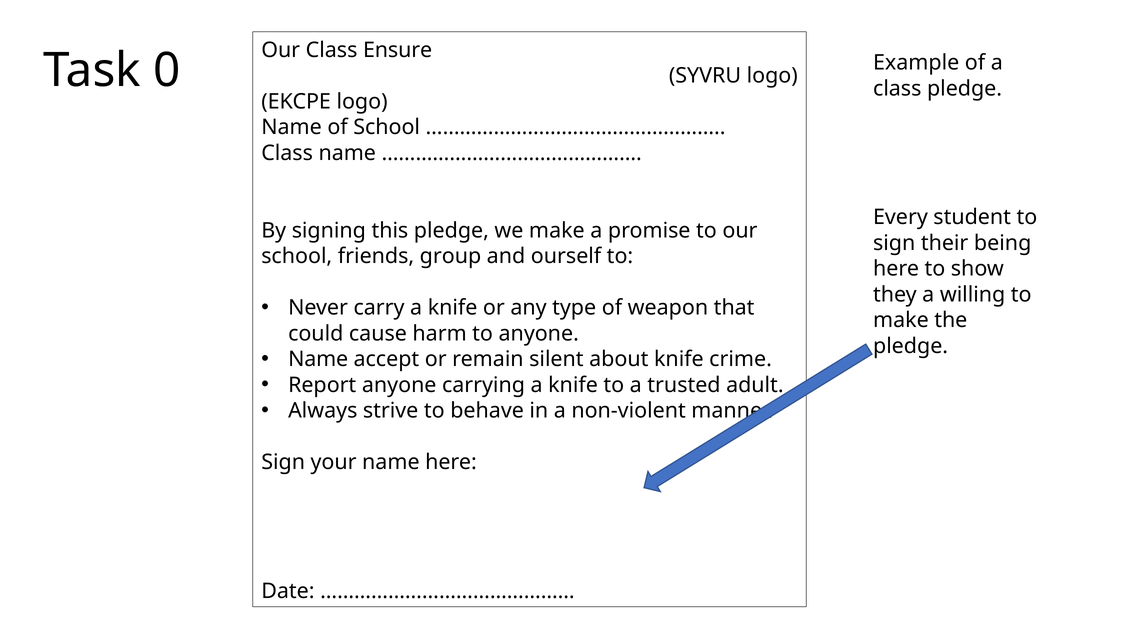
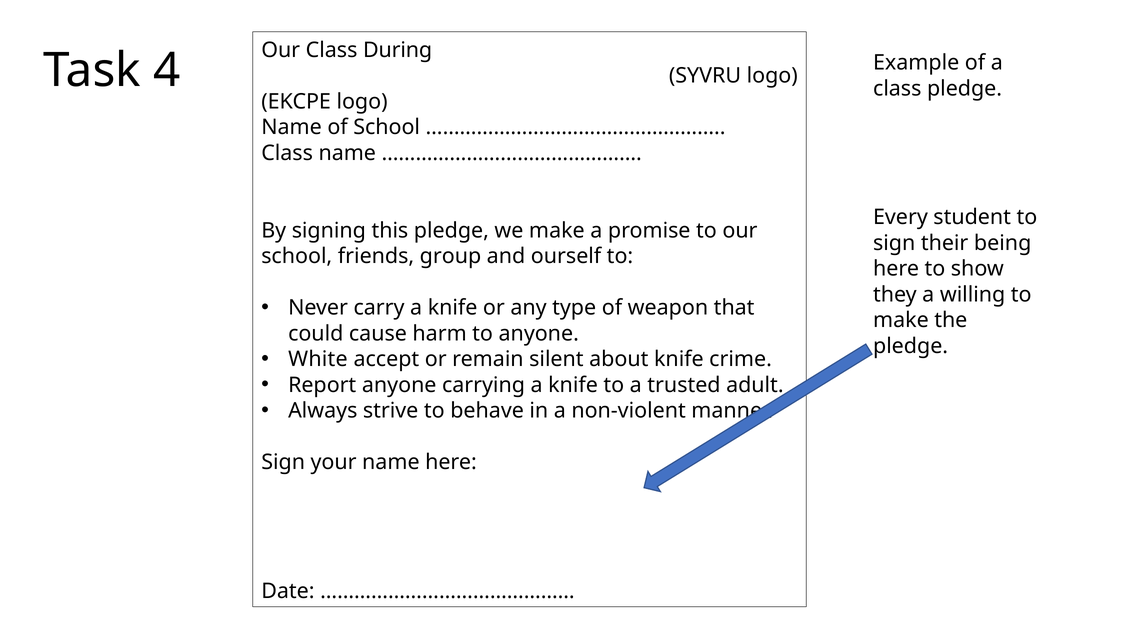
Ensure: Ensure -> During
0: 0 -> 4
Name at (318, 359): Name -> White
